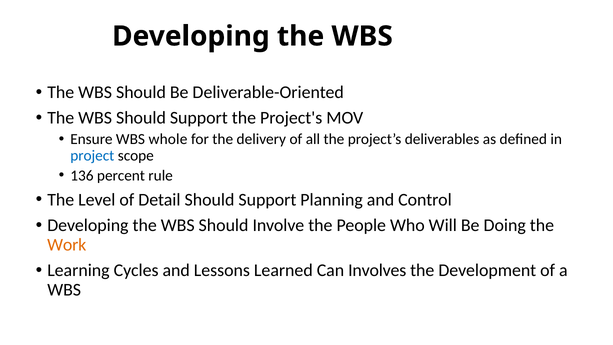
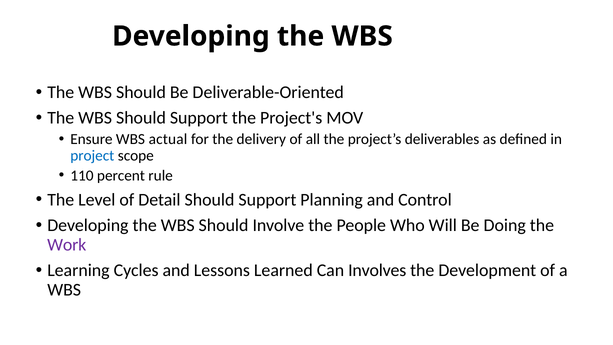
whole: whole -> actual
136: 136 -> 110
Work colour: orange -> purple
